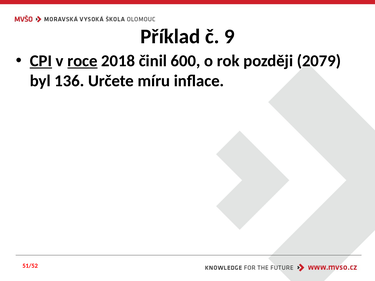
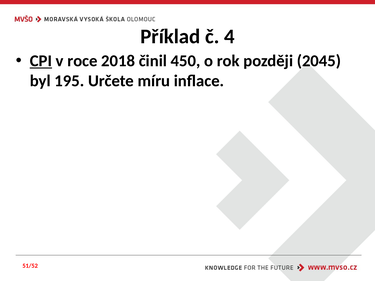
9: 9 -> 4
roce underline: present -> none
600: 600 -> 450
2079: 2079 -> 2045
136: 136 -> 195
